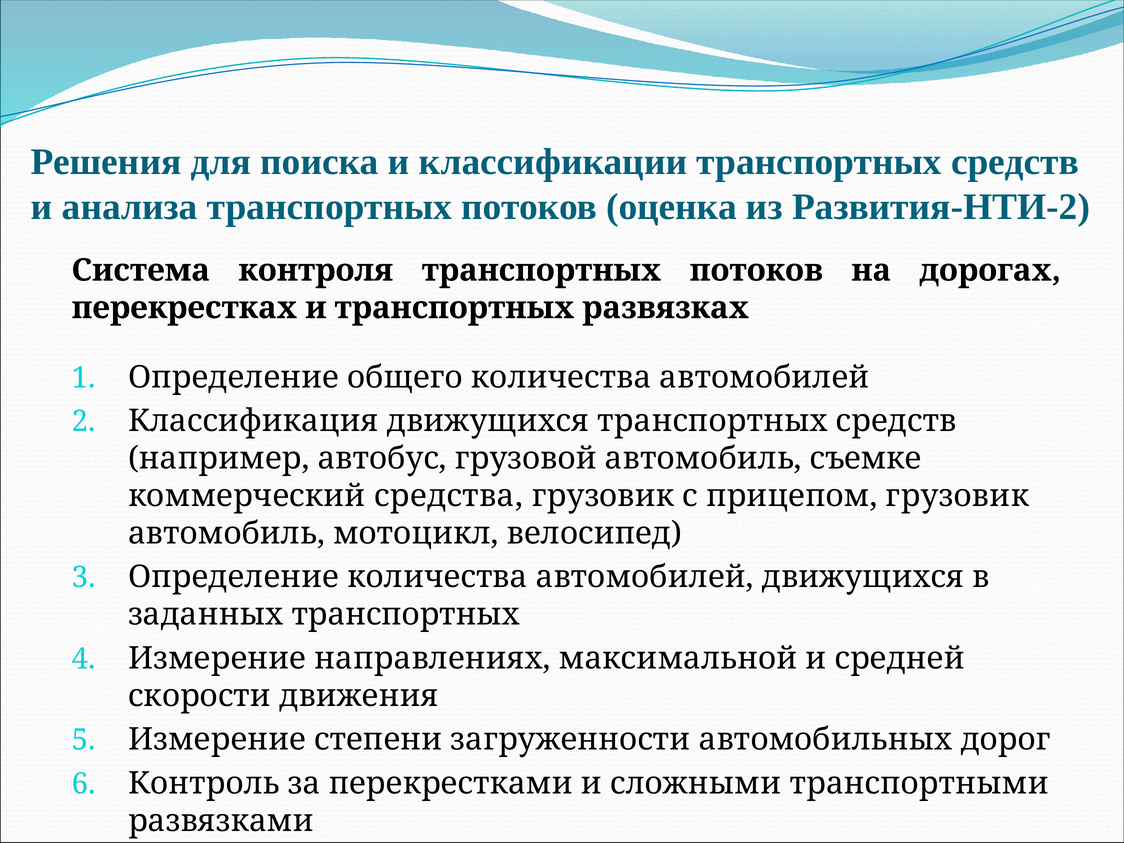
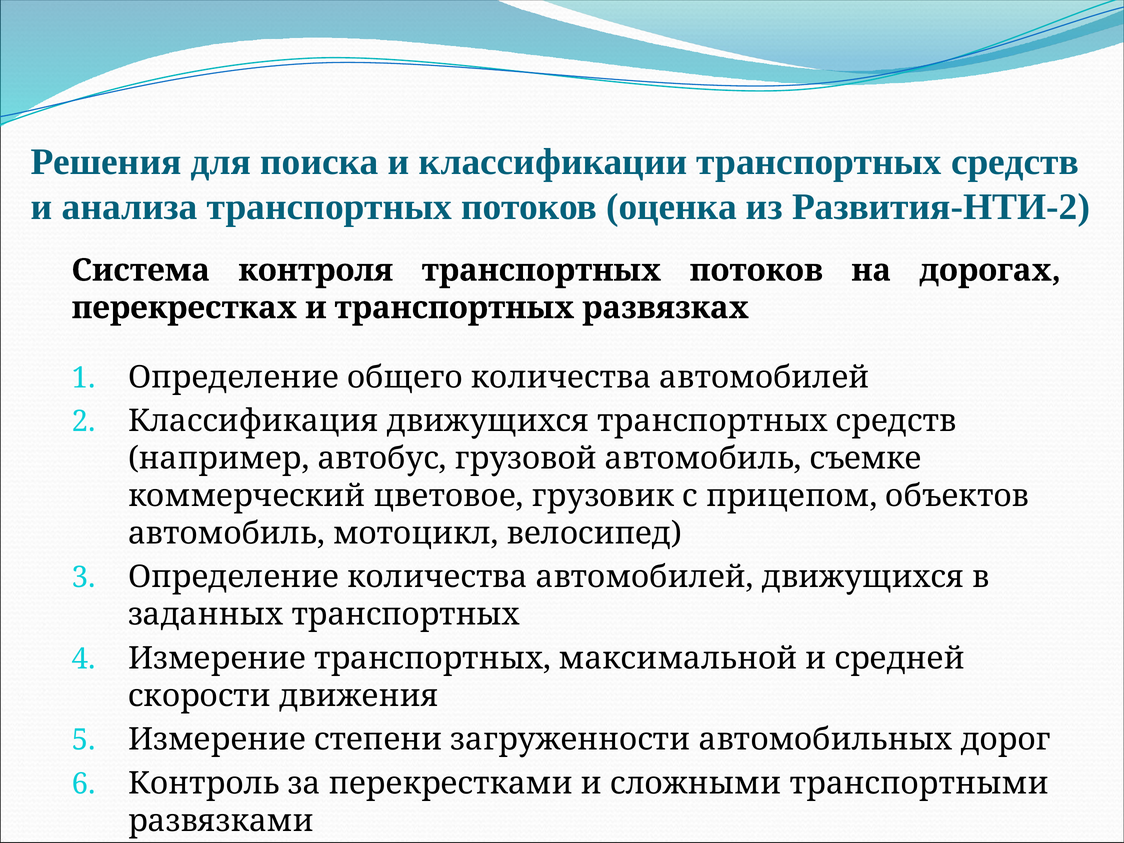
средства: средства -> цветовое
прицепом грузовик: грузовик -> объектов
Измерение направлениях: направлениях -> транспортных
